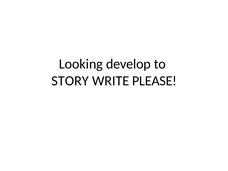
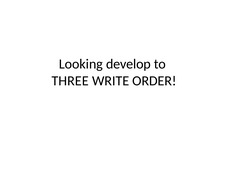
STORY: STORY -> THREE
PLEASE: PLEASE -> ORDER
